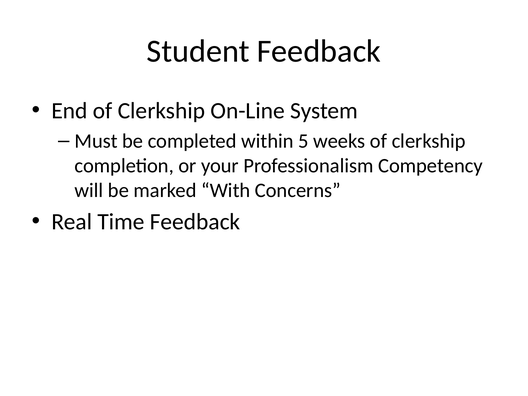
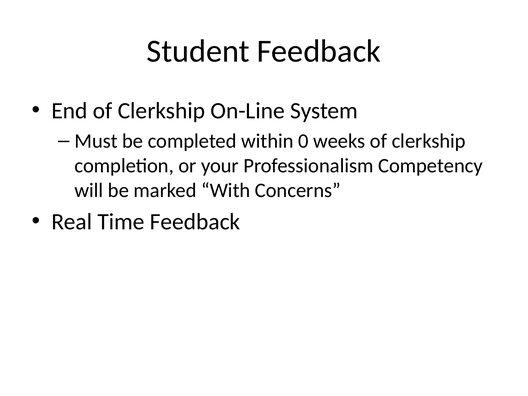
5: 5 -> 0
